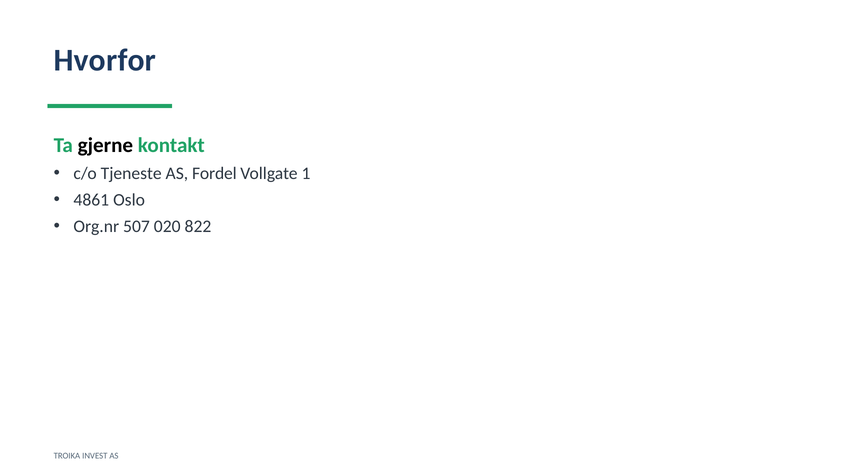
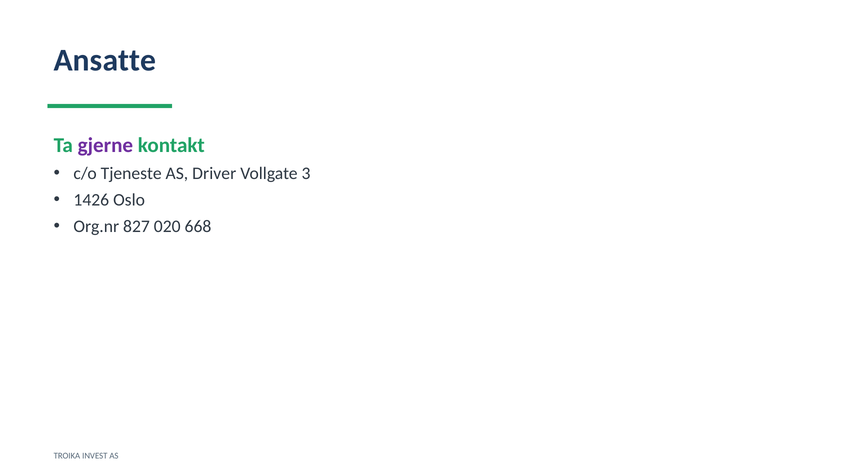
Hvorfor: Hvorfor -> Ansatte
gjerne colour: black -> purple
Fordel: Fordel -> Driver
1: 1 -> 3
4861: 4861 -> 1426
507: 507 -> 827
822: 822 -> 668
